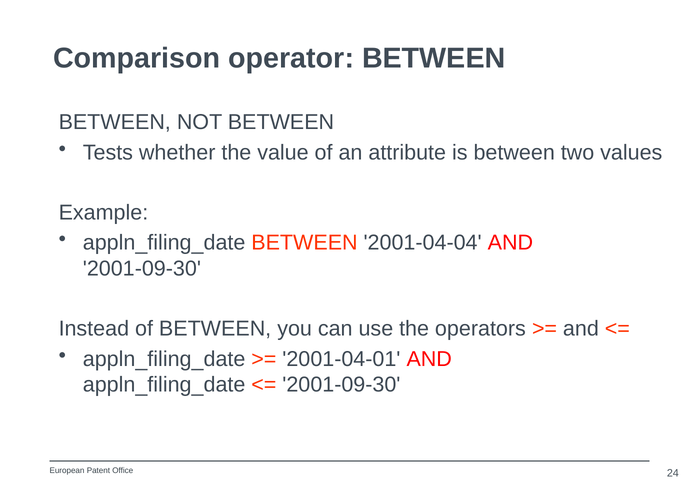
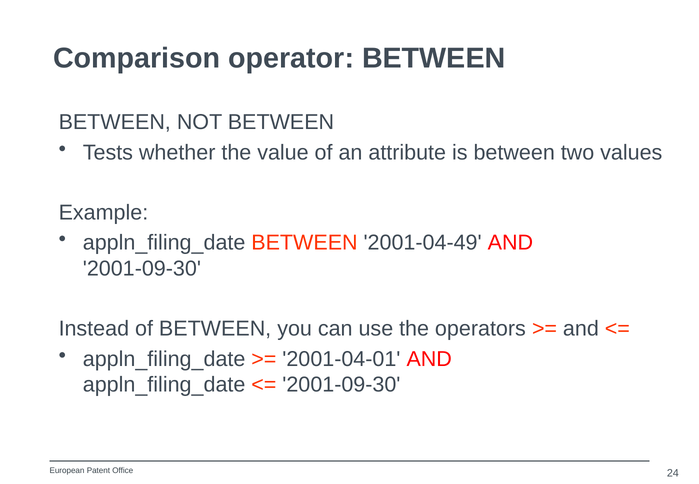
2001-04-04: 2001-04-04 -> 2001-04-49
